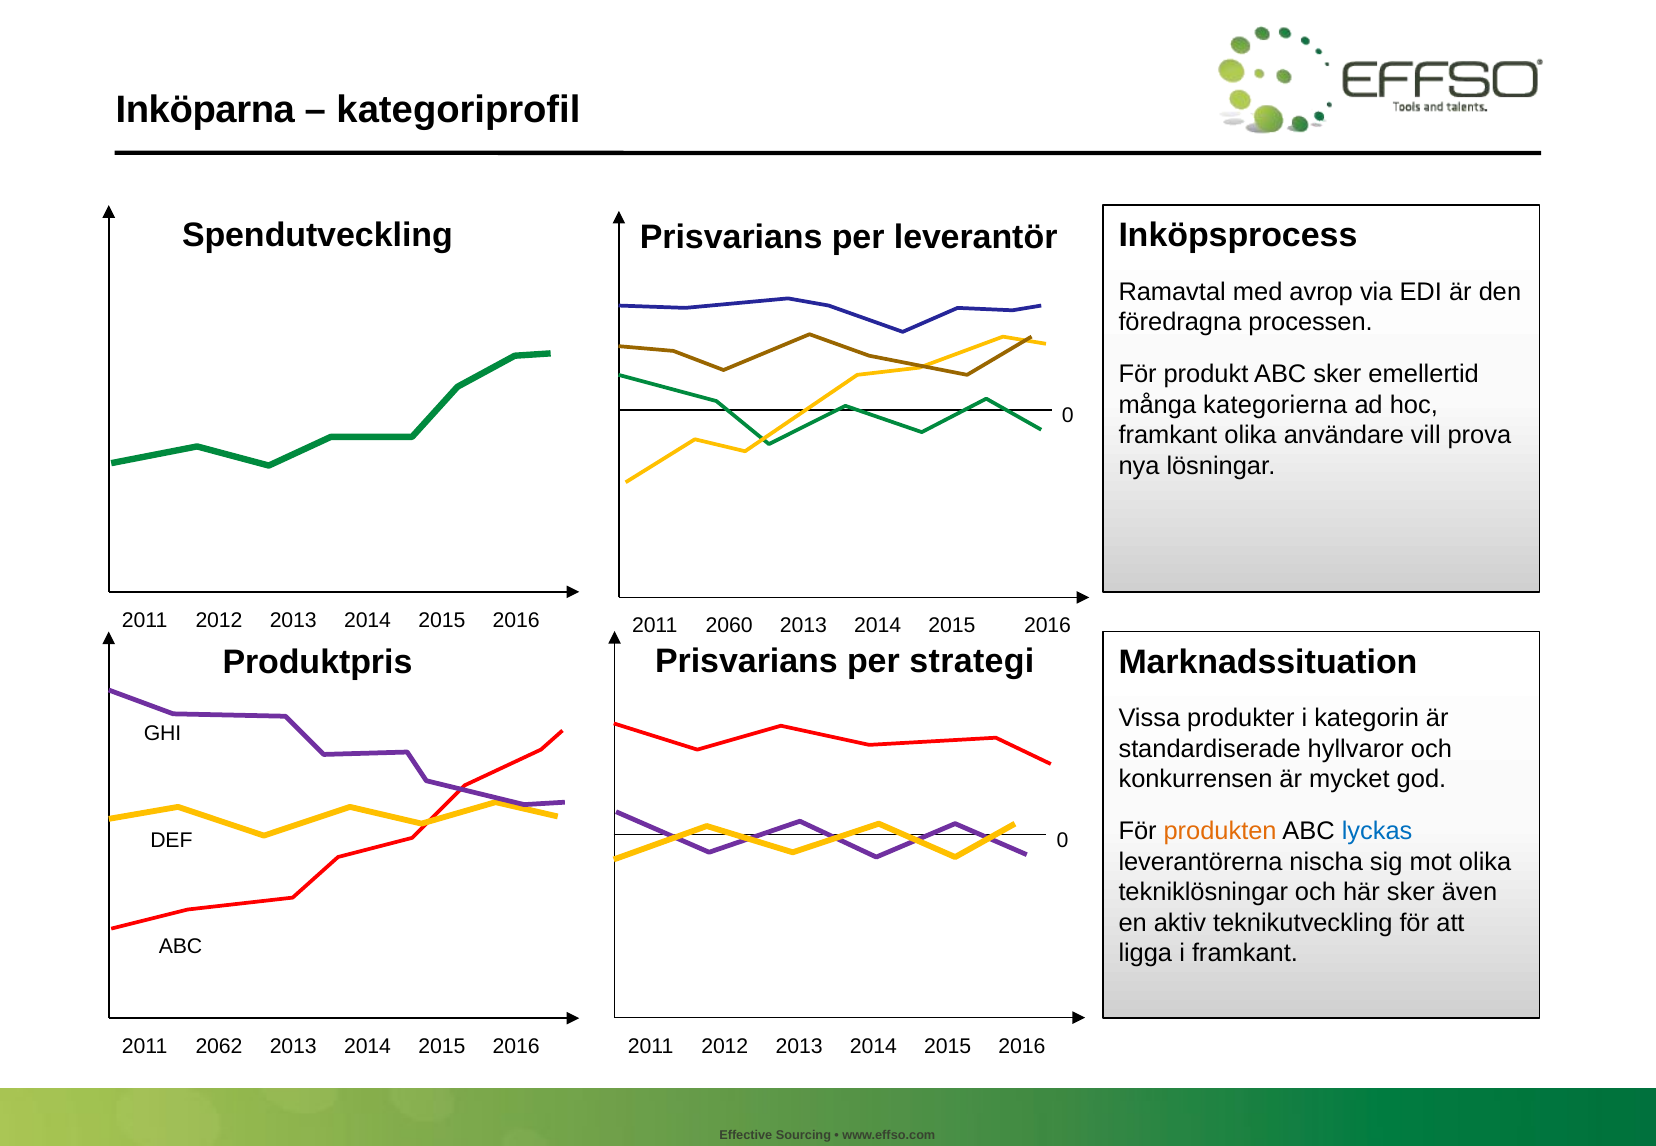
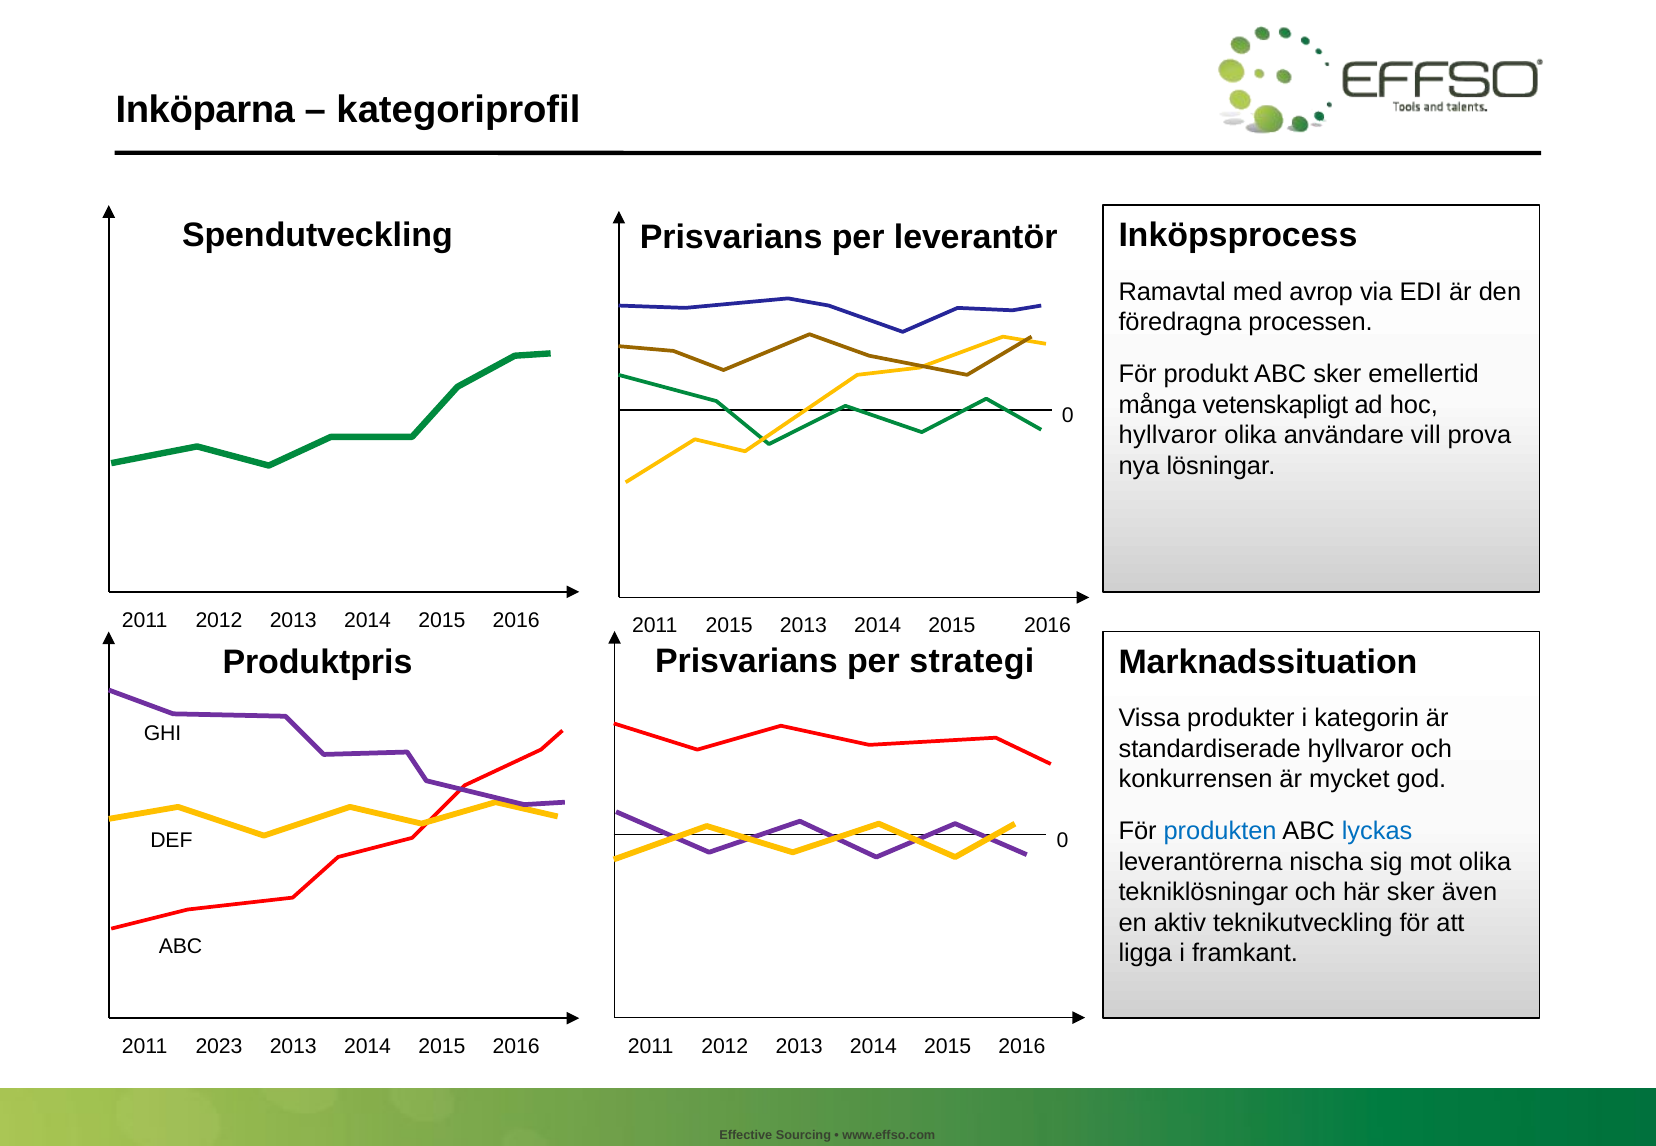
kategorierna: kategorierna -> vetenskapligt
framkant at (1168, 435): framkant -> hyllvaror
2011 2060: 2060 -> 2015
produkten colour: orange -> blue
2062: 2062 -> 2023
